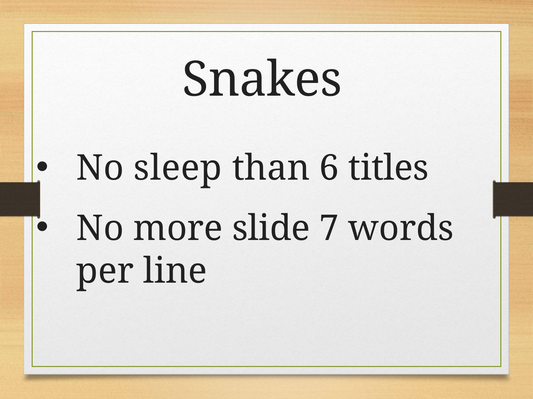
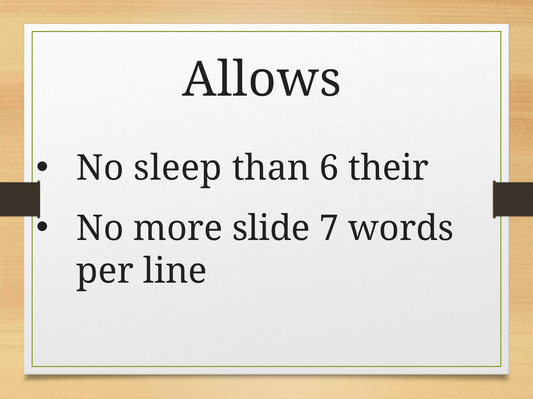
Snakes: Snakes -> Allows
titles: titles -> their
